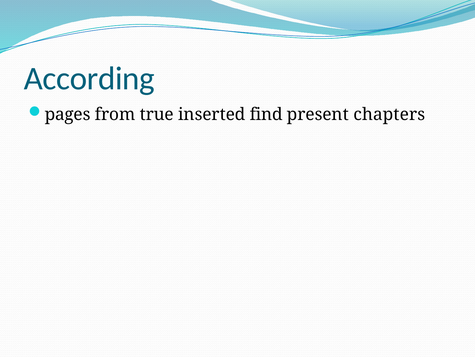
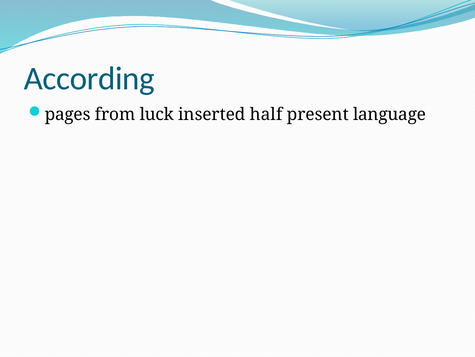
true: true -> luck
find: find -> half
chapters: chapters -> language
